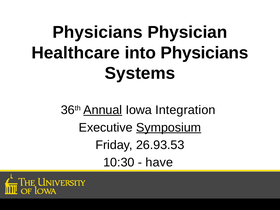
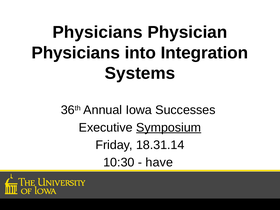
Healthcare at (76, 53): Healthcare -> Physicians
into Physicians: Physicians -> Integration
Annual underline: present -> none
Integration: Integration -> Successes
26.93.53: 26.93.53 -> 18.31.14
